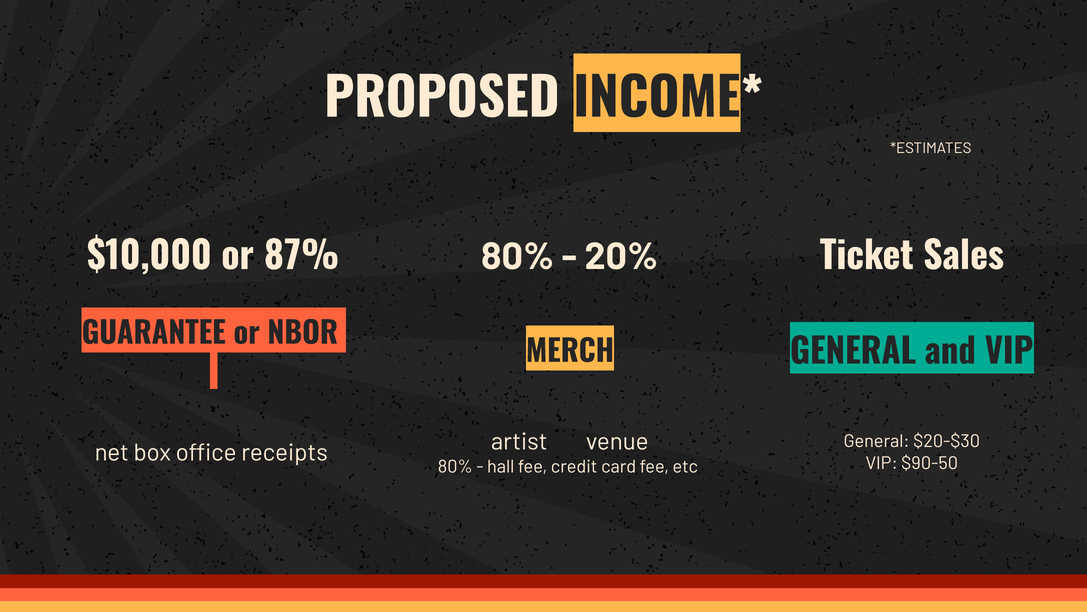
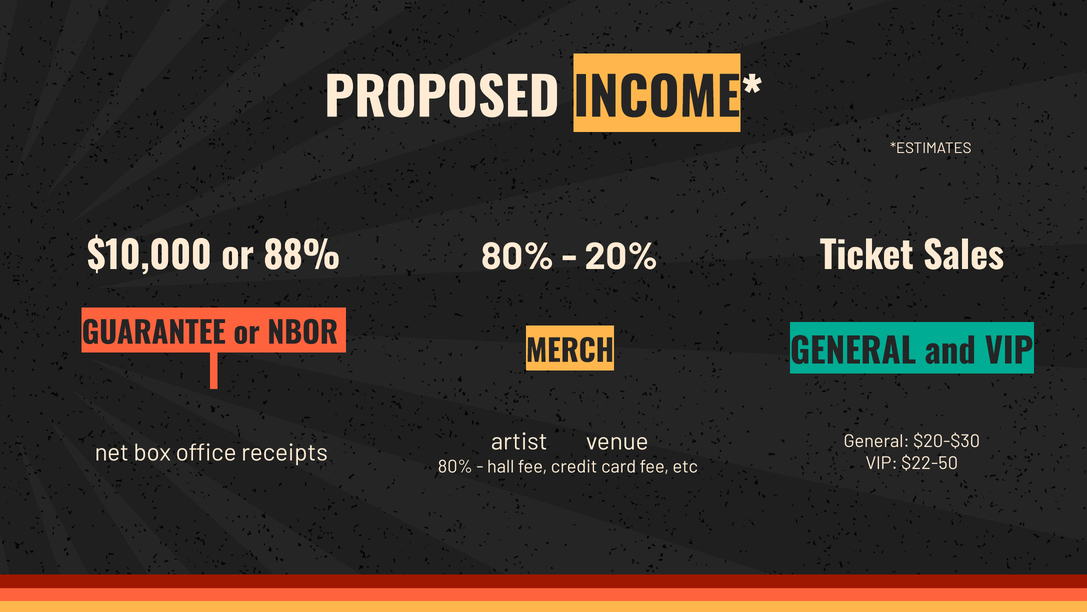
87%: 87% -> 88%
$90-50: $90-50 -> $22-50
